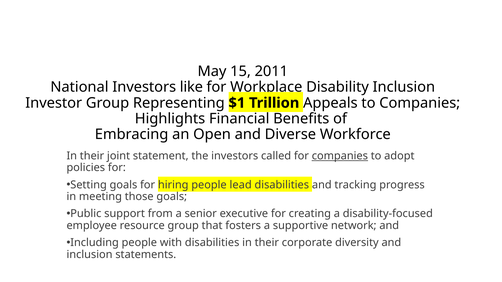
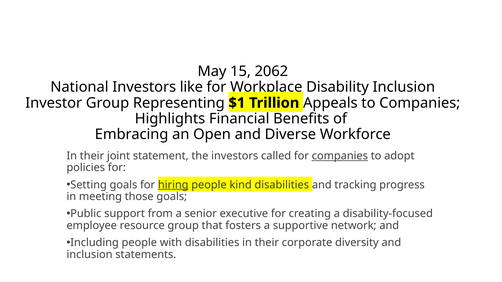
2011: 2011 -> 2062
hiring underline: none -> present
lead: lead -> kind
